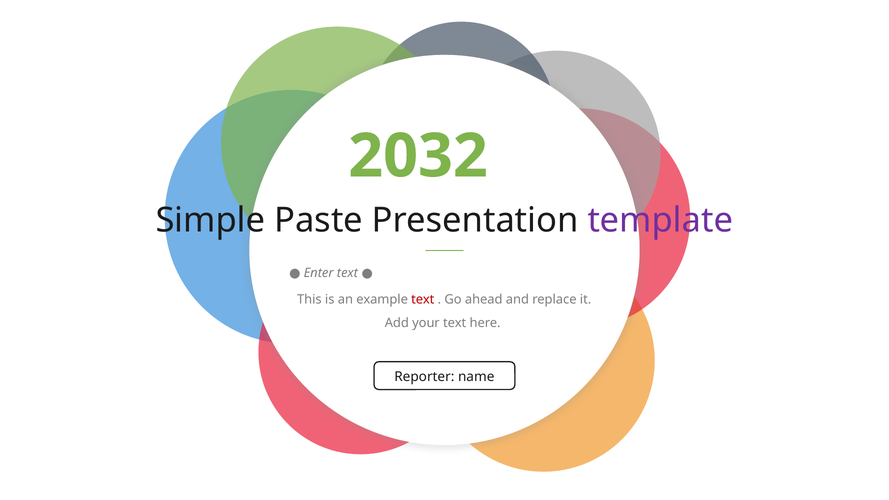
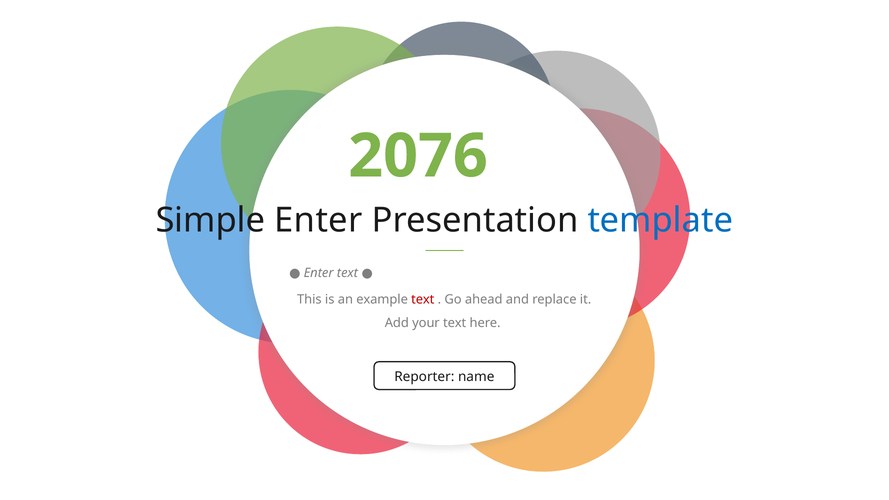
2032: 2032 -> 2076
Paste: Paste -> Enter
template colour: purple -> blue
